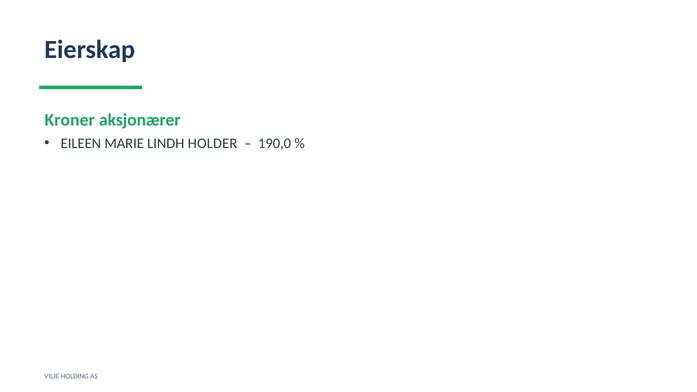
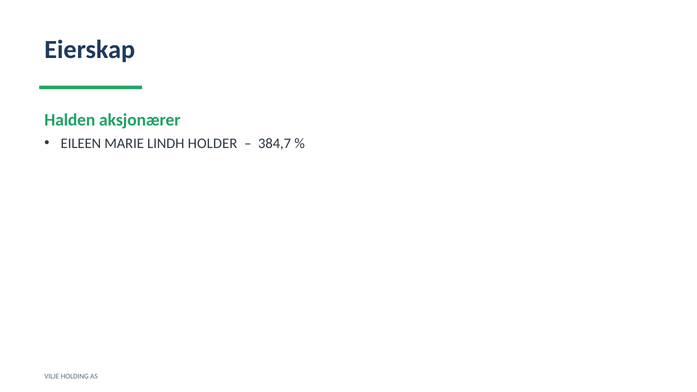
Kroner: Kroner -> Halden
190,0: 190,0 -> 384,7
